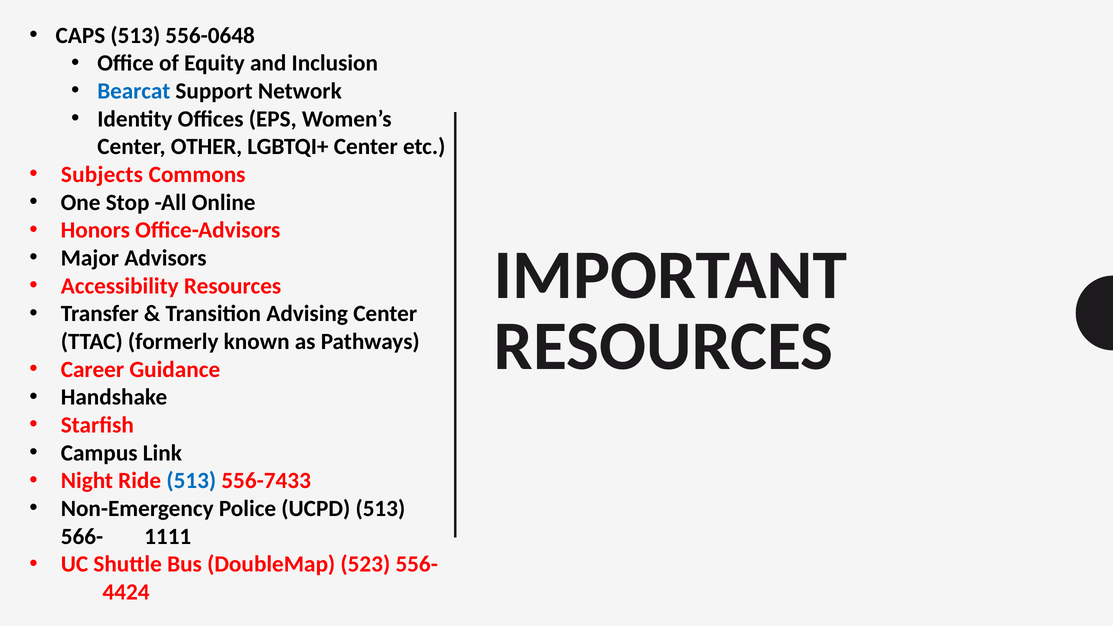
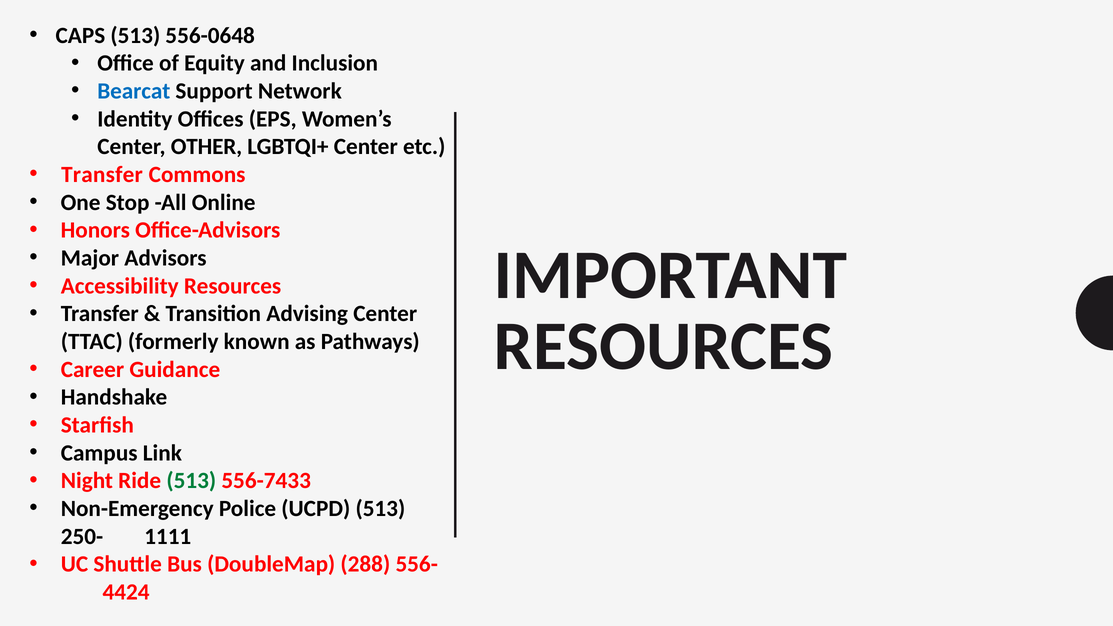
Subjects at (102, 175): Subjects -> Transfer
513 at (191, 481) colour: blue -> green
566-: 566- -> 250-
523: 523 -> 288
